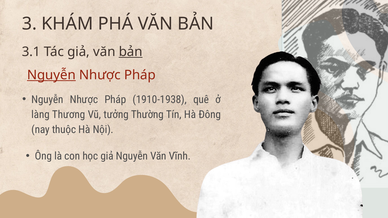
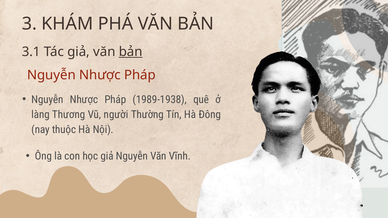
Nguyễn at (51, 75) underline: present -> none
1910-1938: 1910-1938 -> 1989-1938
tưởng: tưởng -> người
